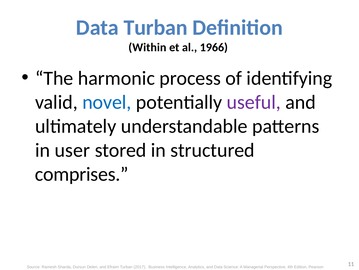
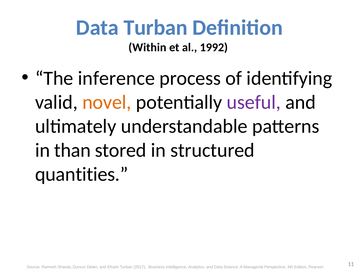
1966: 1966 -> 1992
harmonic: harmonic -> inference
novel colour: blue -> orange
user: user -> than
comprises: comprises -> quantities
